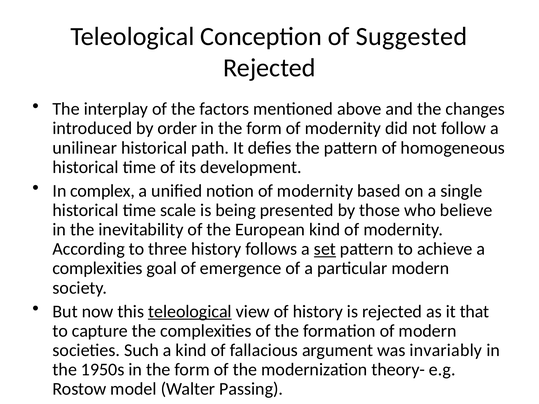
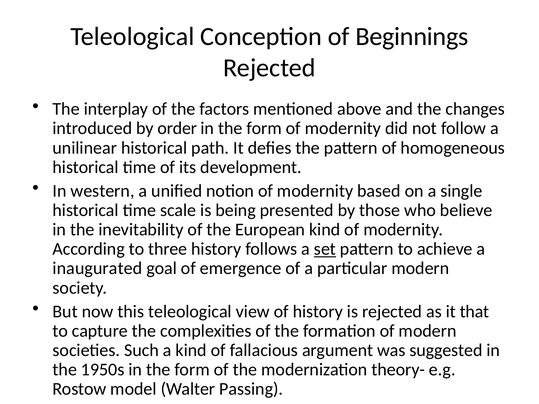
Suggested: Suggested -> Beginnings
complex: complex -> western
complexities at (98, 269): complexities -> inaugurated
teleological at (190, 312) underline: present -> none
invariably: invariably -> suggested
